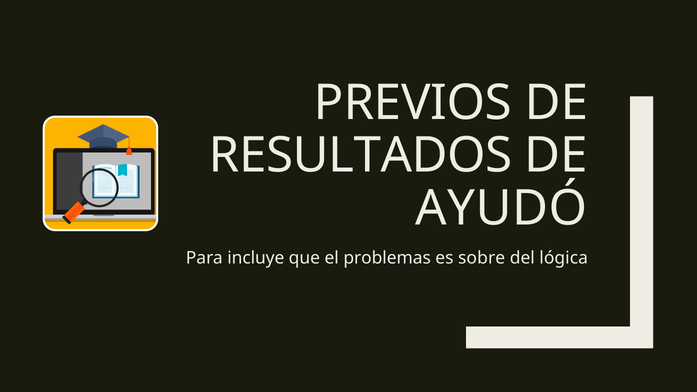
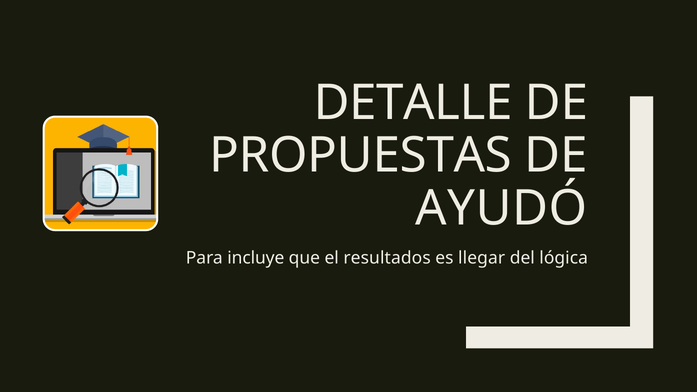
PREVIOS: PREVIOS -> DETALLE
RESULTADOS: RESULTADOS -> PROPUESTAS
problemas: problemas -> resultados
sobre: sobre -> llegar
